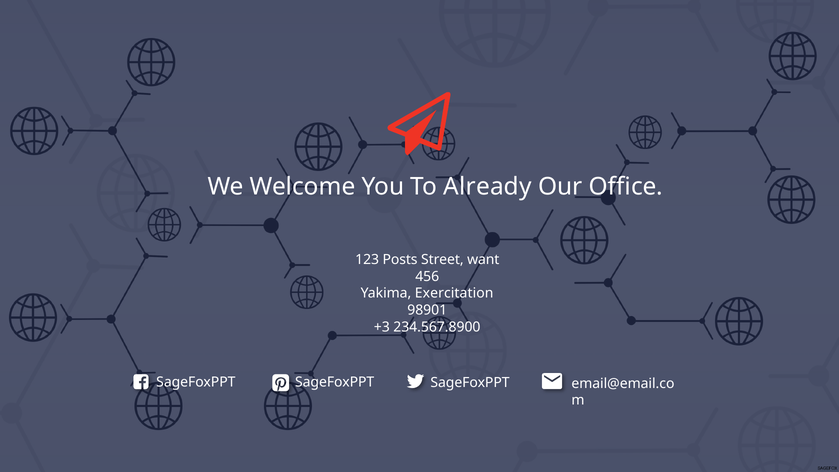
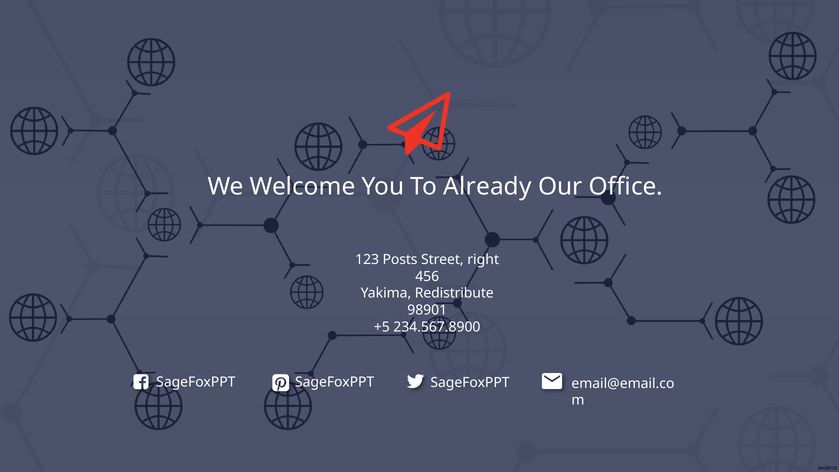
want: want -> right
Exercitation: Exercitation -> Redistribute
+3: +3 -> +5
